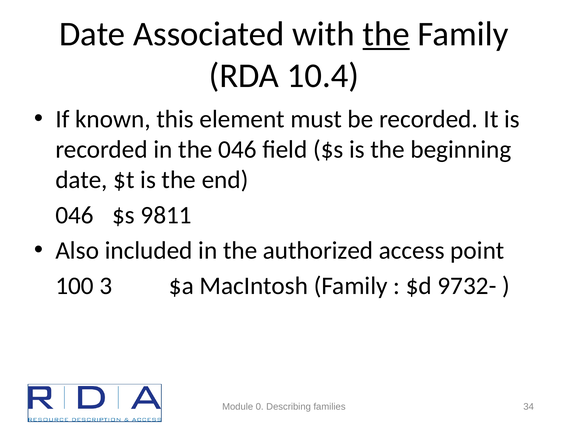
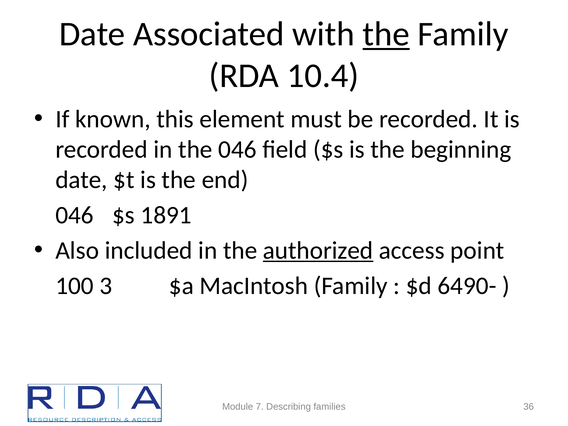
9811: 9811 -> 1891
authorized underline: none -> present
9732-: 9732- -> 6490-
0: 0 -> 7
34: 34 -> 36
